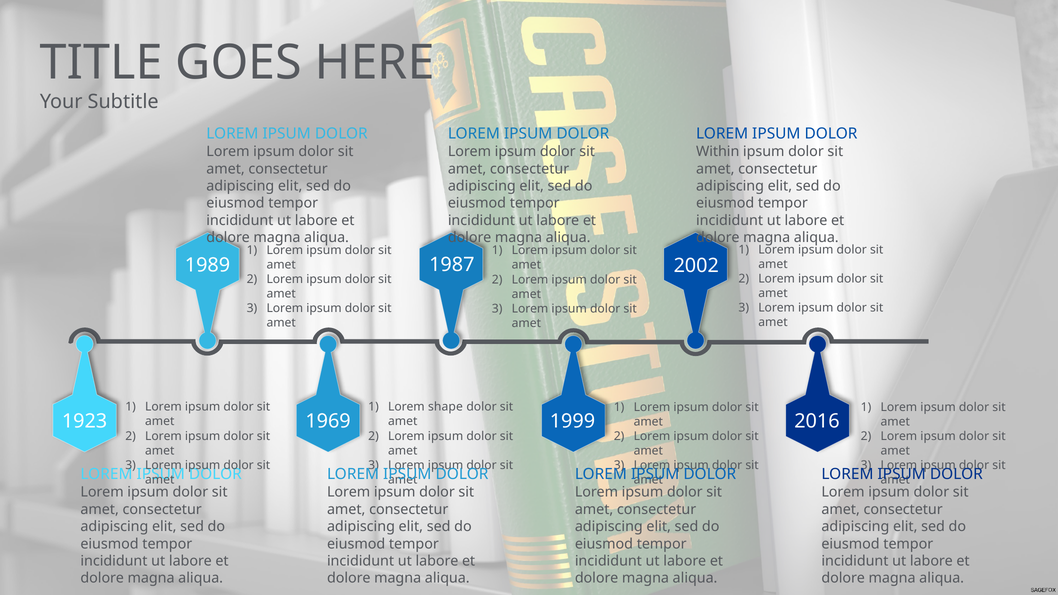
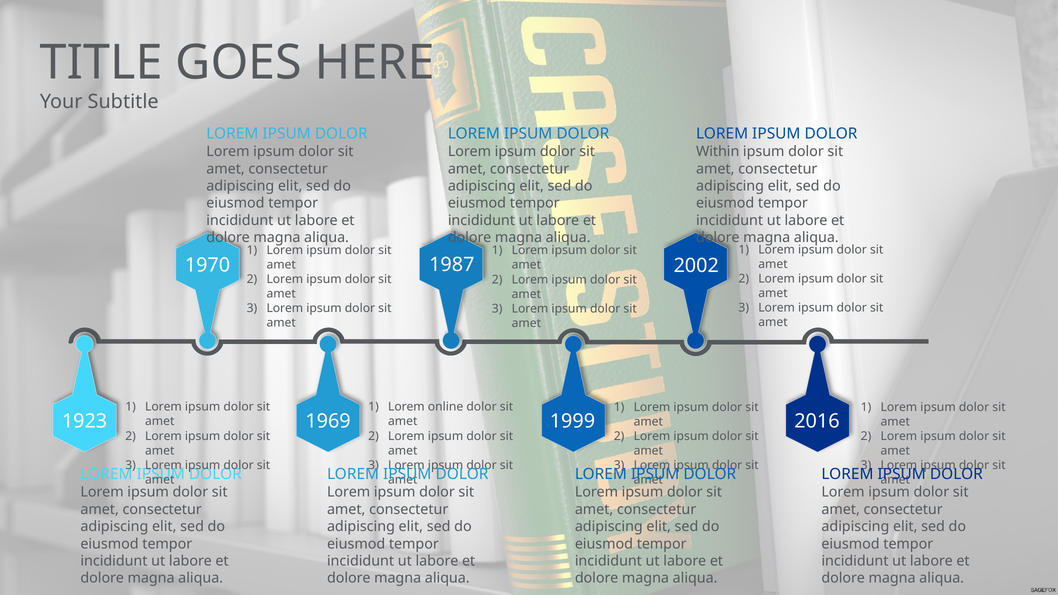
1989: 1989 -> 1970
shape: shape -> online
